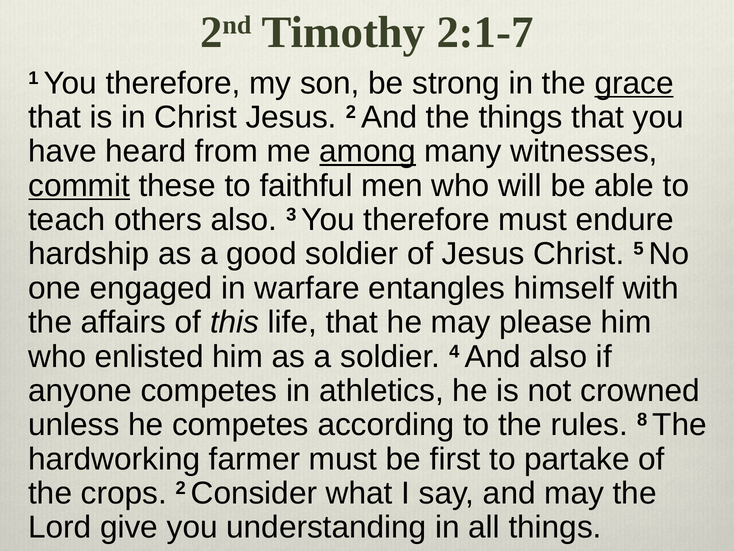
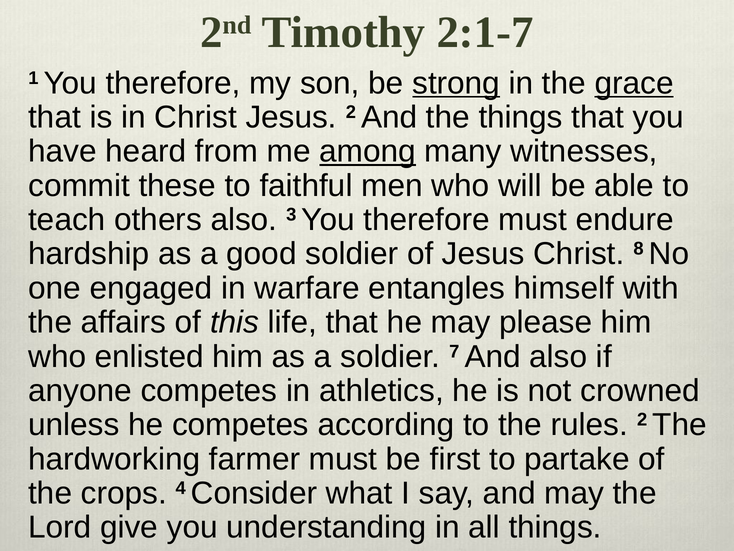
strong underline: none -> present
commit underline: present -> none
5: 5 -> 8
4: 4 -> 7
rules 8: 8 -> 2
crops 2: 2 -> 4
